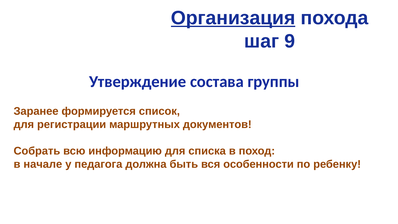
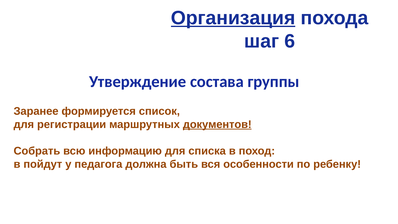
9: 9 -> 6
документов underline: none -> present
начале: начале -> пойдут
